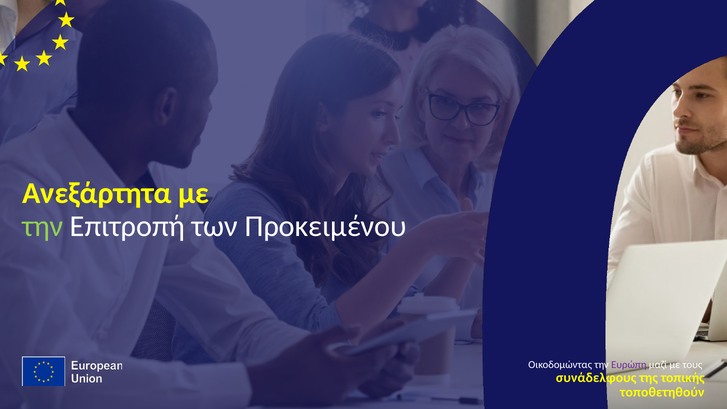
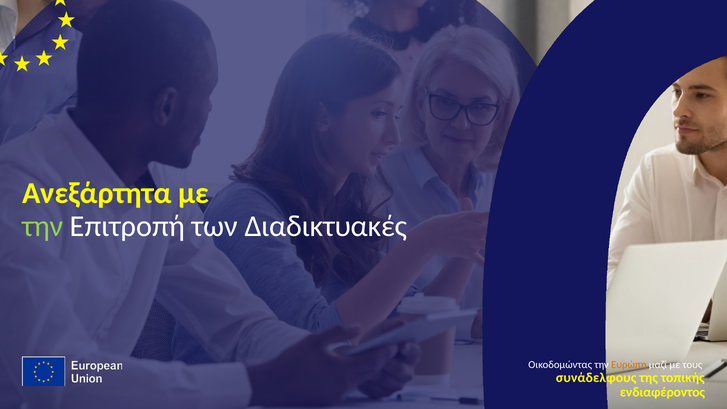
Προκειμένου: Προκειμένου -> Διαδικτυακές
Ευρώπη colour: purple -> orange
τοποθετηθούν: τοποθετηθούν -> ενδιαφέροντος
